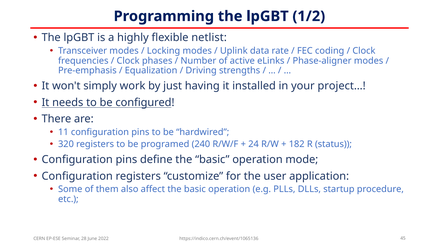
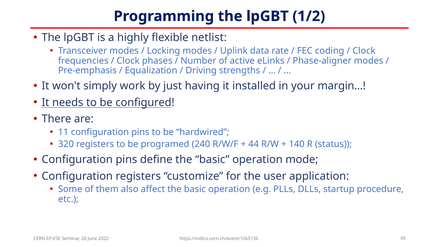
project…: project… -> margin…
24: 24 -> 44
182: 182 -> 140
